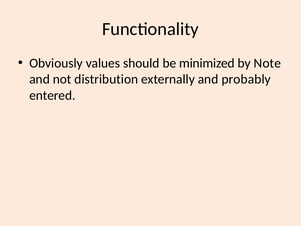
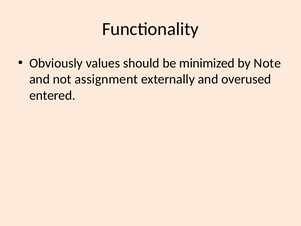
distribution: distribution -> assignment
probably: probably -> overused
